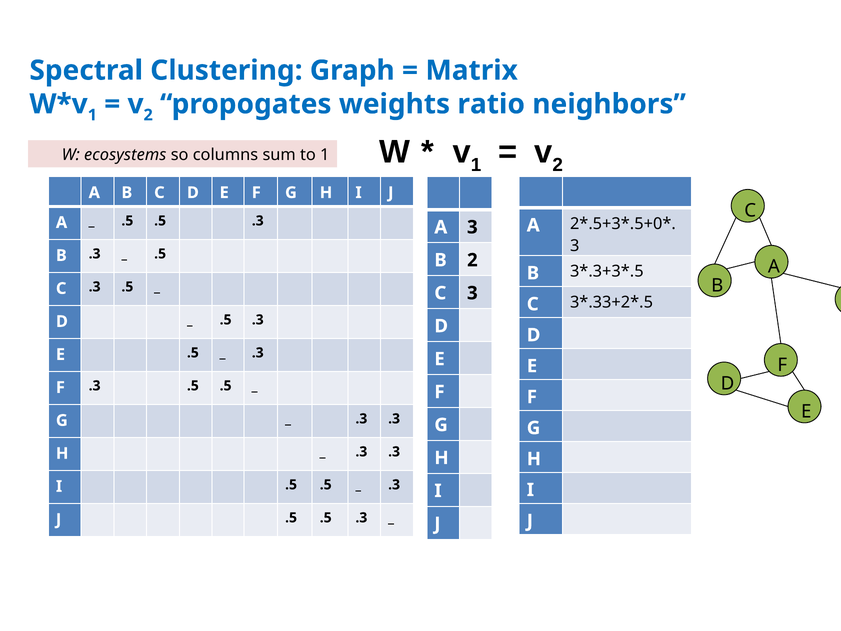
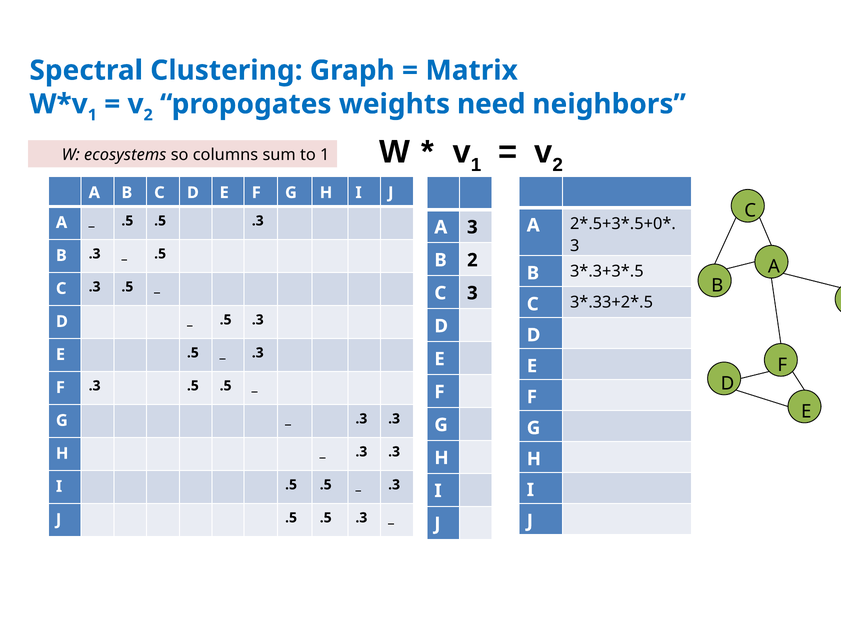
ratio: ratio -> need
